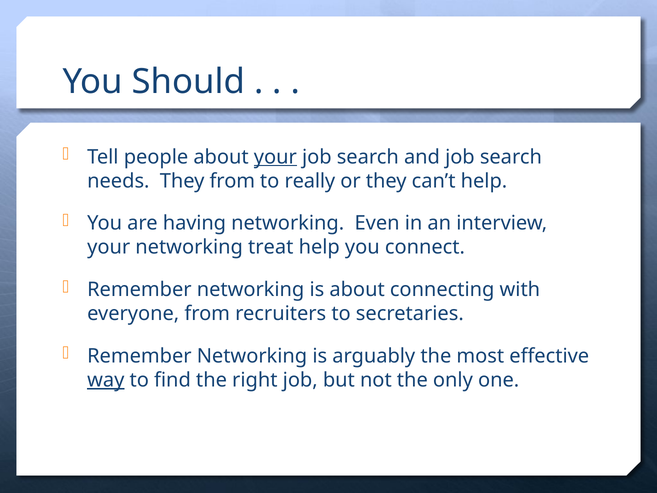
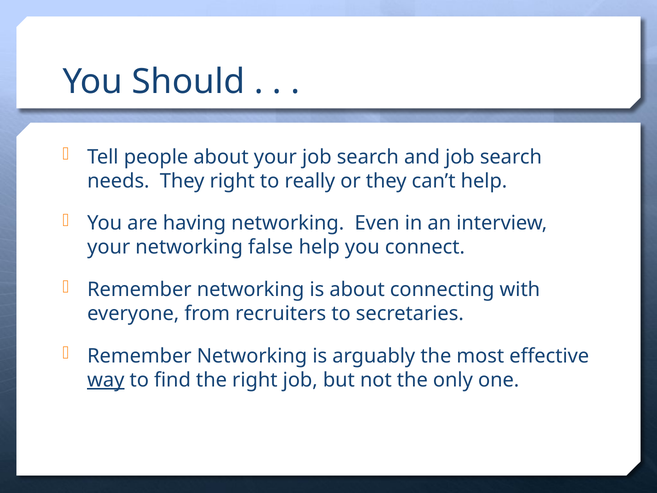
your at (275, 157) underline: present -> none
They from: from -> right
treat: treat -> false
